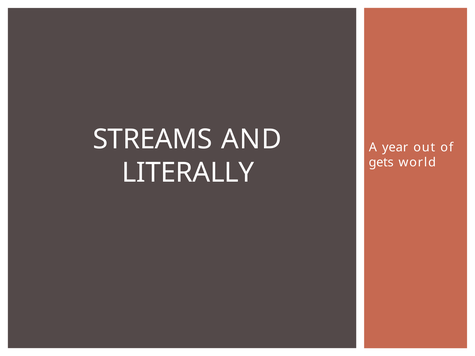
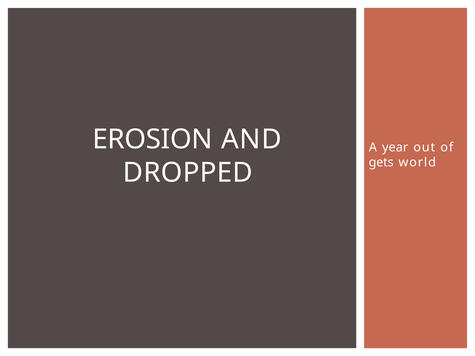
STREAMS: STREAMS -> EROSION
LITERALLY: LITERALLY -> DROPPED
